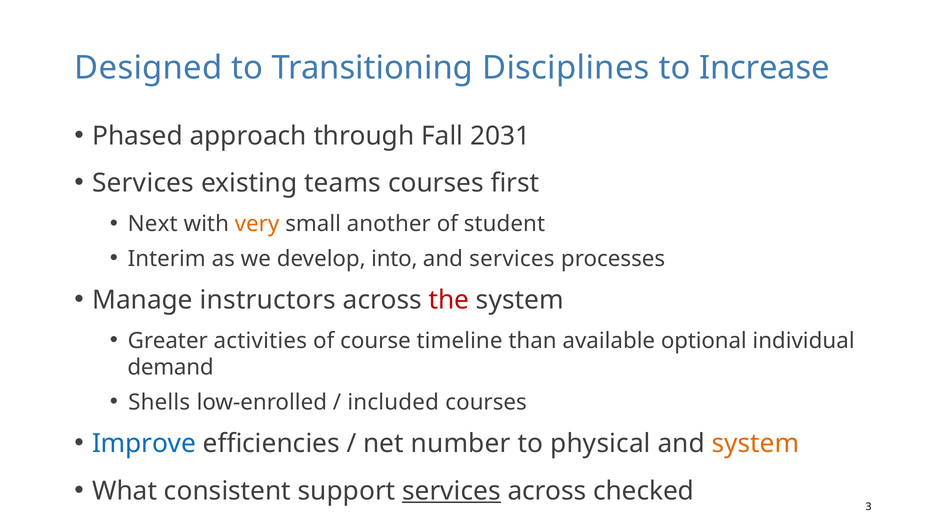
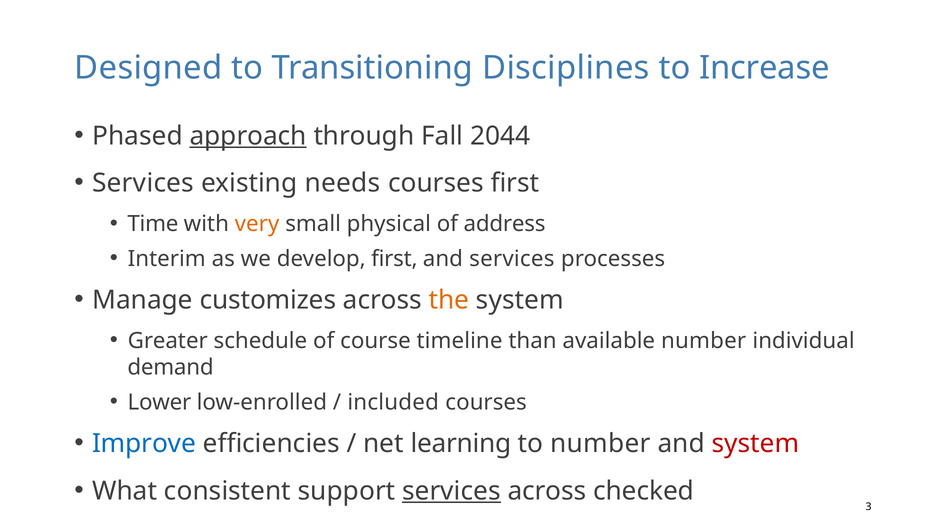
approach underline: none -> present
2031: 2031 -> 2044
teams: teams -> needs
Next: Next -> Time
another: another -> physical
student: student -> address
develop into: into -> first
instructors: instructors -> customizes
the colour: red -> orange
activities: activities -> schedule
available optional: optional -> number
Shells: Shells -> Lower
number: number -> learning
to physical: physical -> number
system at (756, 444) colour: orange -> red
